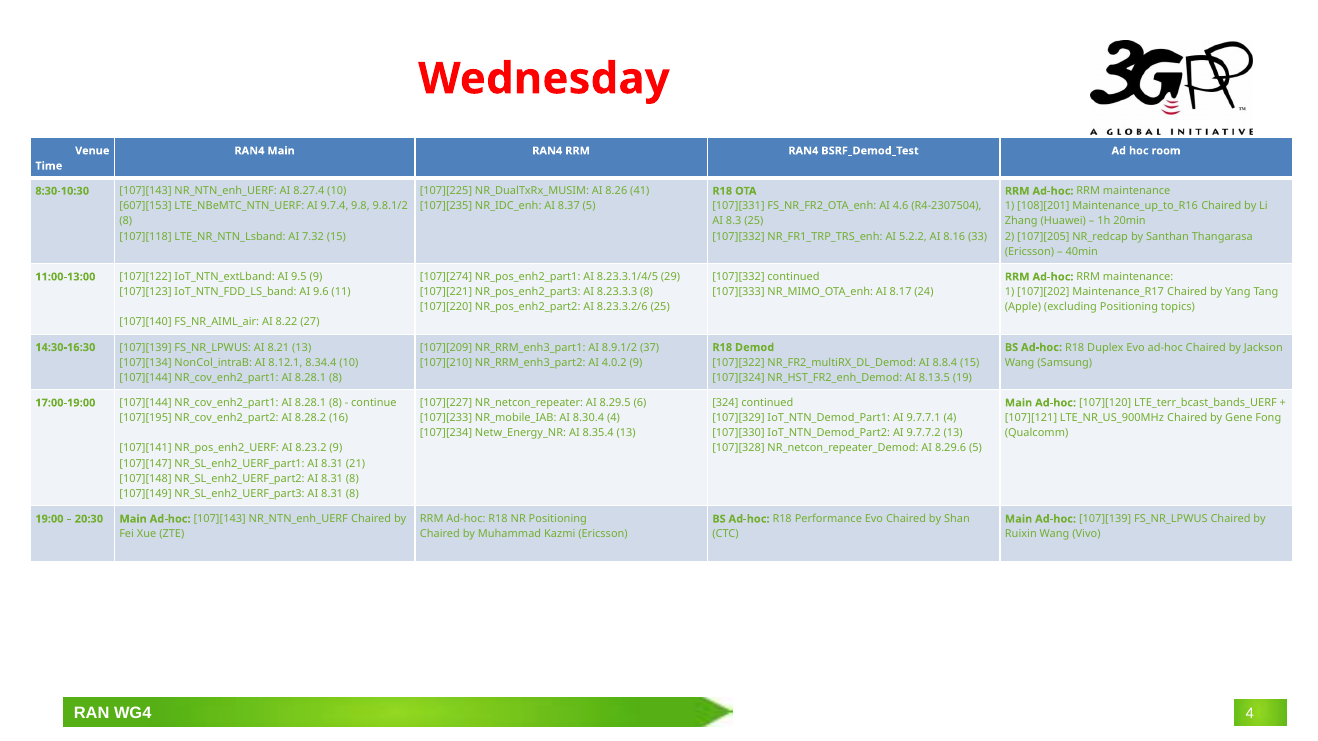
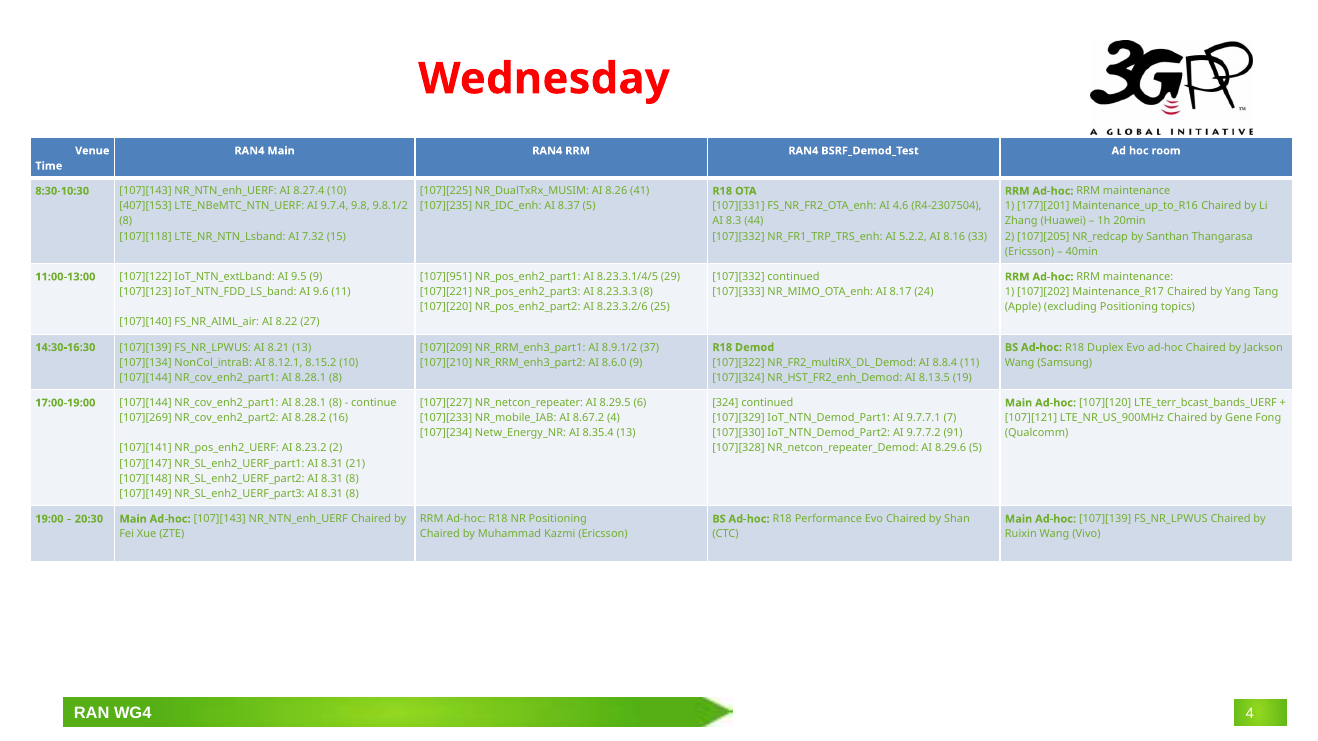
607][153: 607][153 -> 407][153
108][201: 108][201 -> 177][201
8.3 25: 25 -> 44
107][274: 107][274 -> 107][951
8.34.4: 8.34.4 -> 8.15.2
4.0.2: 4.0.2 -> 8.6.0
8.8.4 15: 15 -> 11
107][195: 107][195 -> 107][269
8.30.4: 8.30.4 -> 8.67.2
9.7.7.1 4: 4 -> 7
9.7.7.2 13: 13 -> 91
8.23.2 9: 9 -> 2
